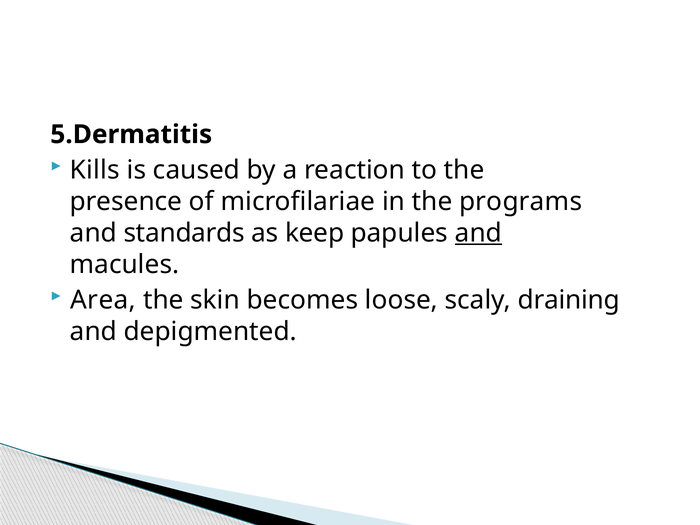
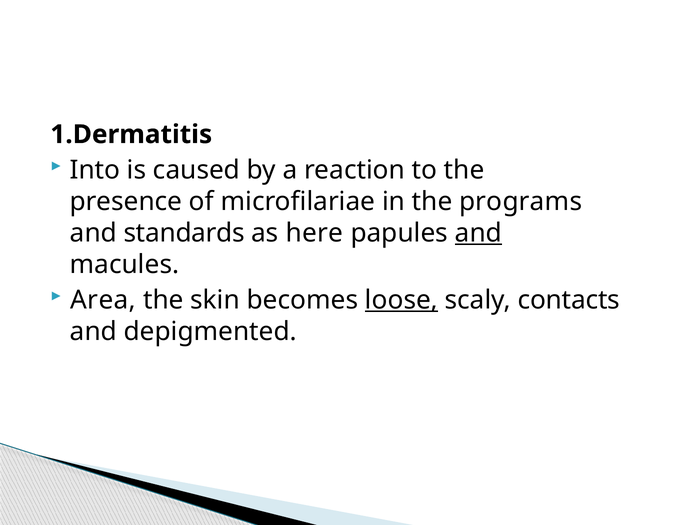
5.Dermatitis: 5.Dermatitis -> 1.Dermatitis
Kills: Kills -> Into
keep: keep -> here
loose underline: none -> present
draining: draining -> contacts
